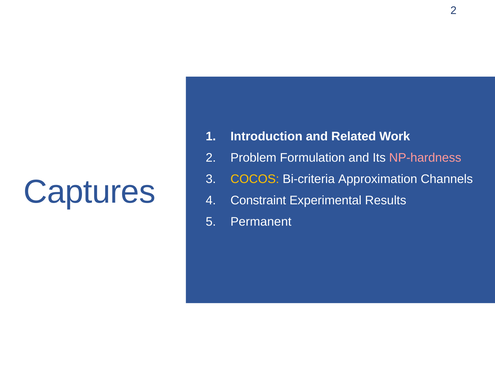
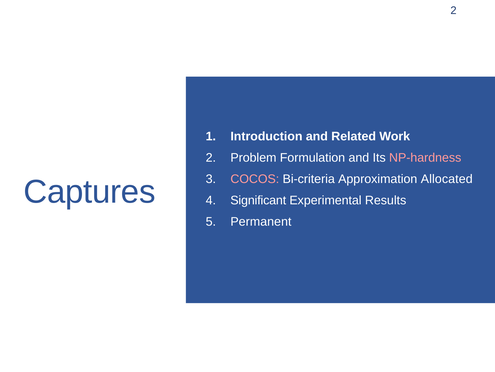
COCOS colour: yellow -> pink
Channels: Channels -> Allocated
Constraint: Constraint -> Significant
